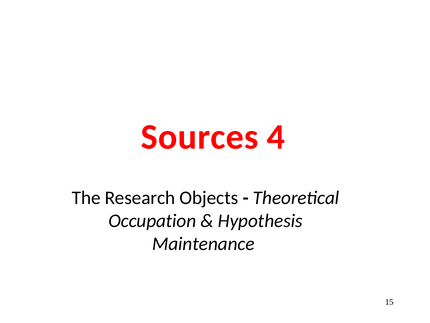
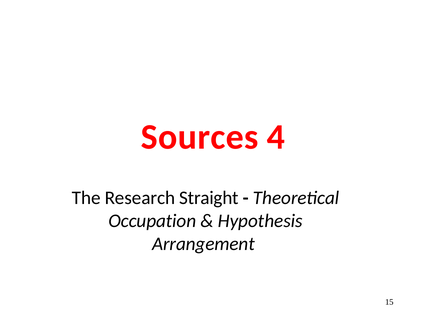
Objects: Objects -> Straight
Maintenance: Maintenance -> Arrangement
